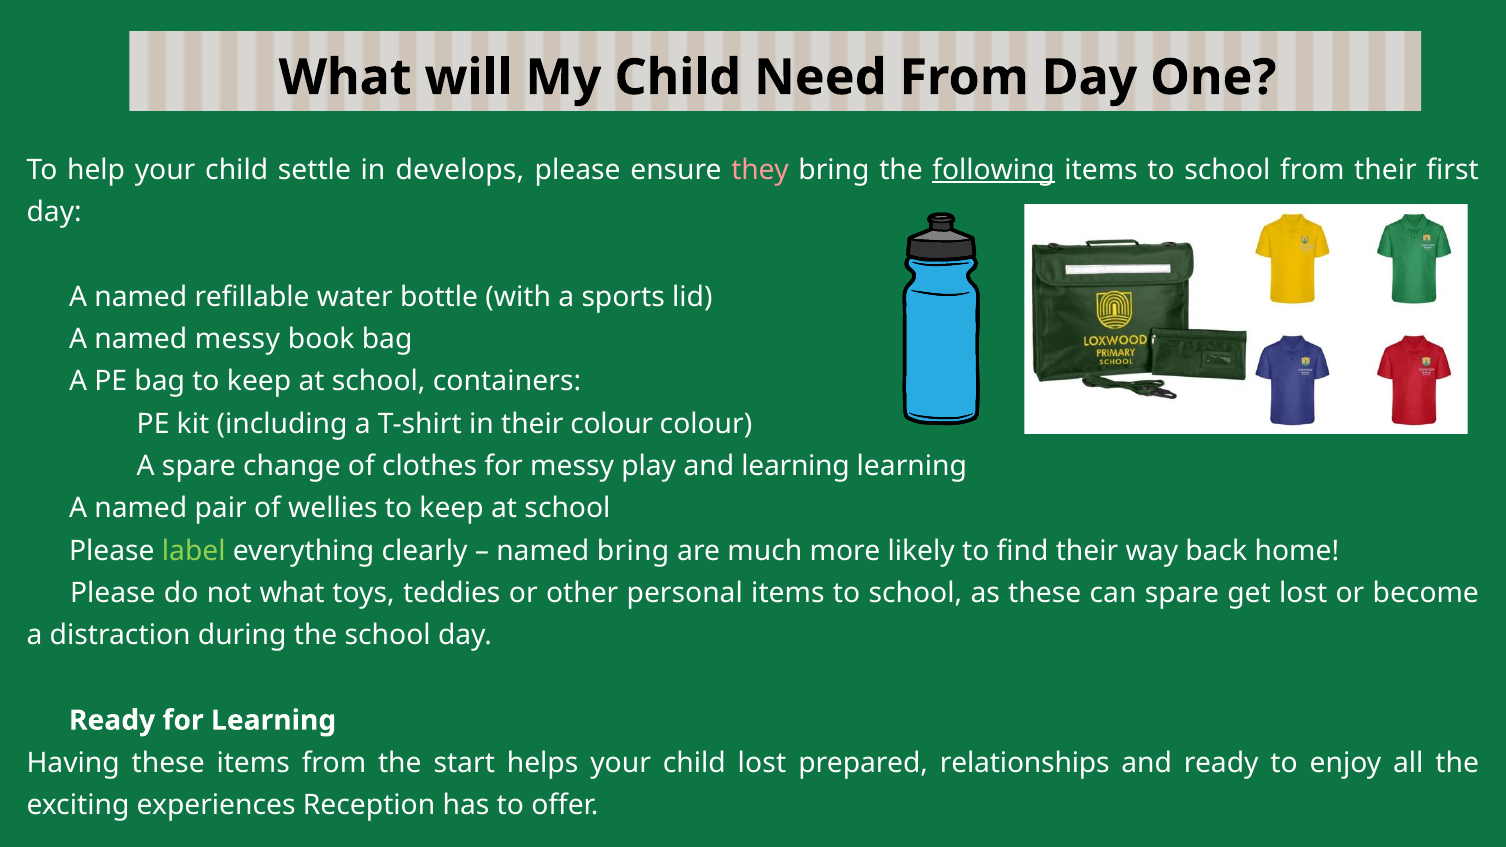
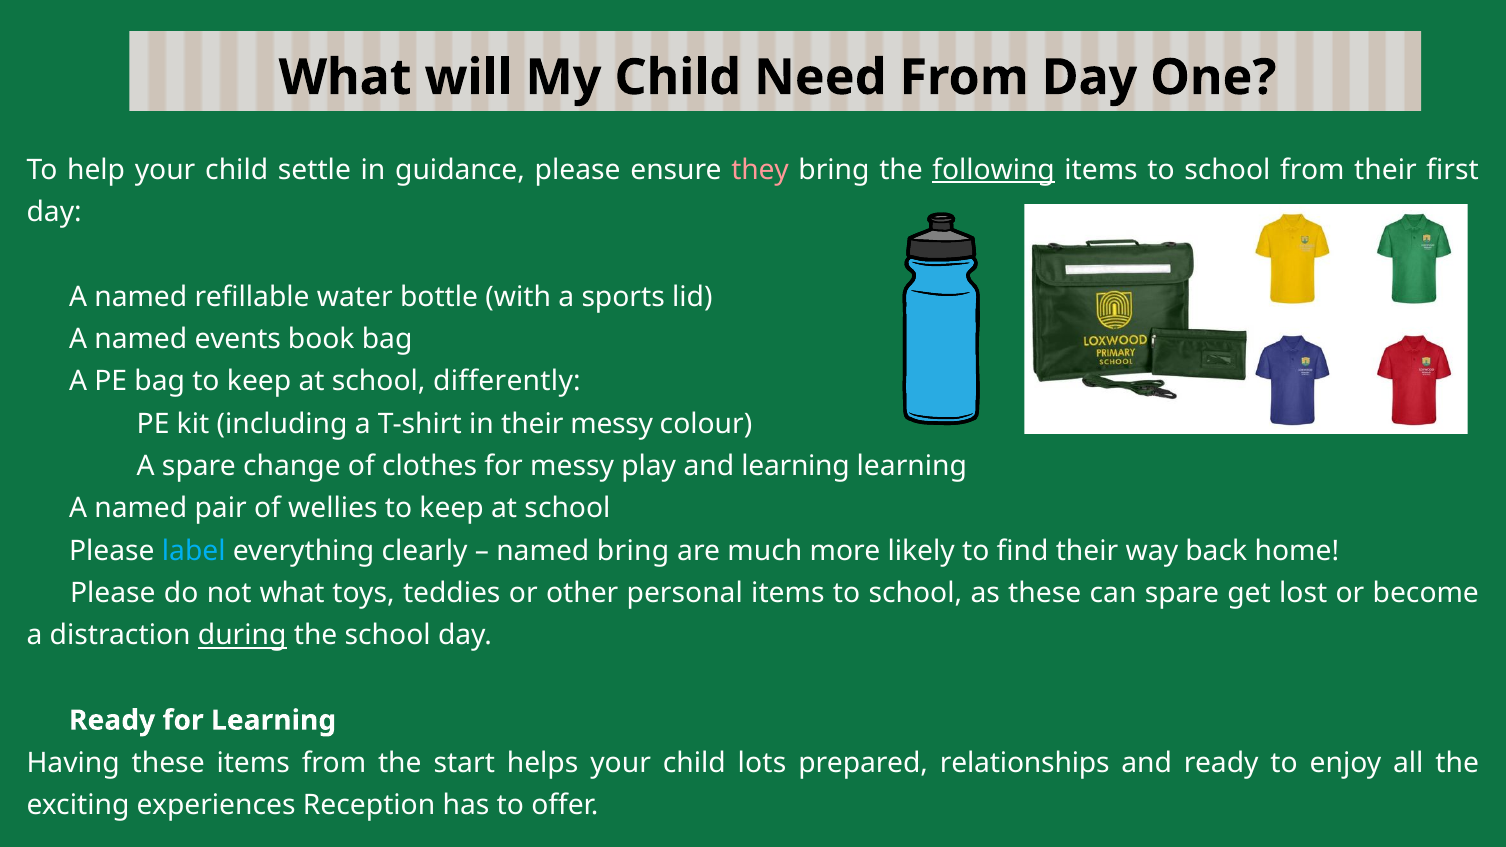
develops: develops -> guidance
named messy: messy -> events
containers: containers -> differently
their colour: colour -> messy
label colour: light green -> light blue
during underline: none -> present
child lost: lost -> lots
